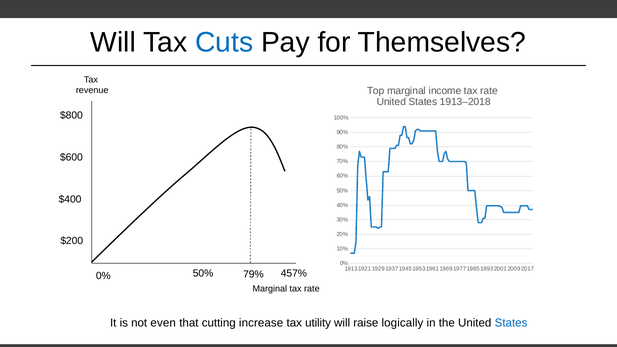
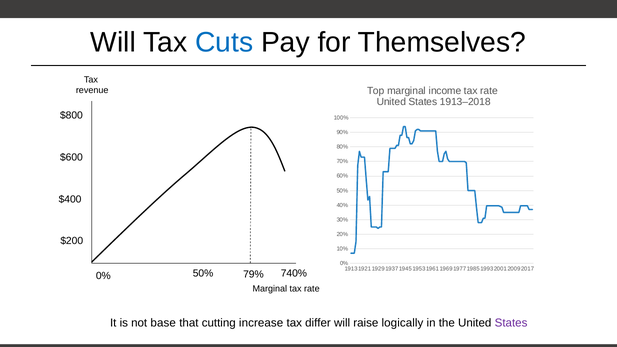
457%: 457% -> 740%
even: even -> base
utility: utility -> differ
States at (511, 323) colour: blue -> purple
